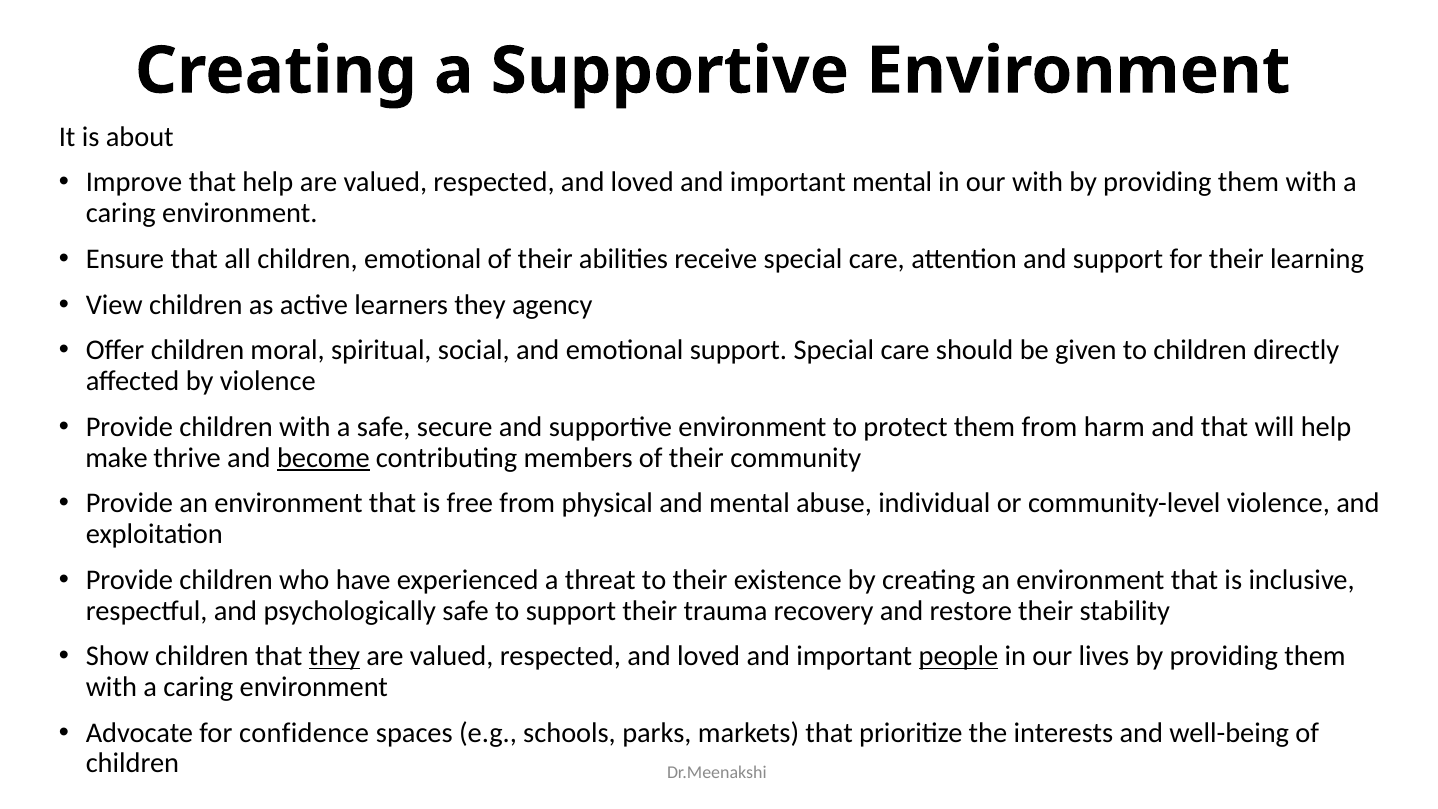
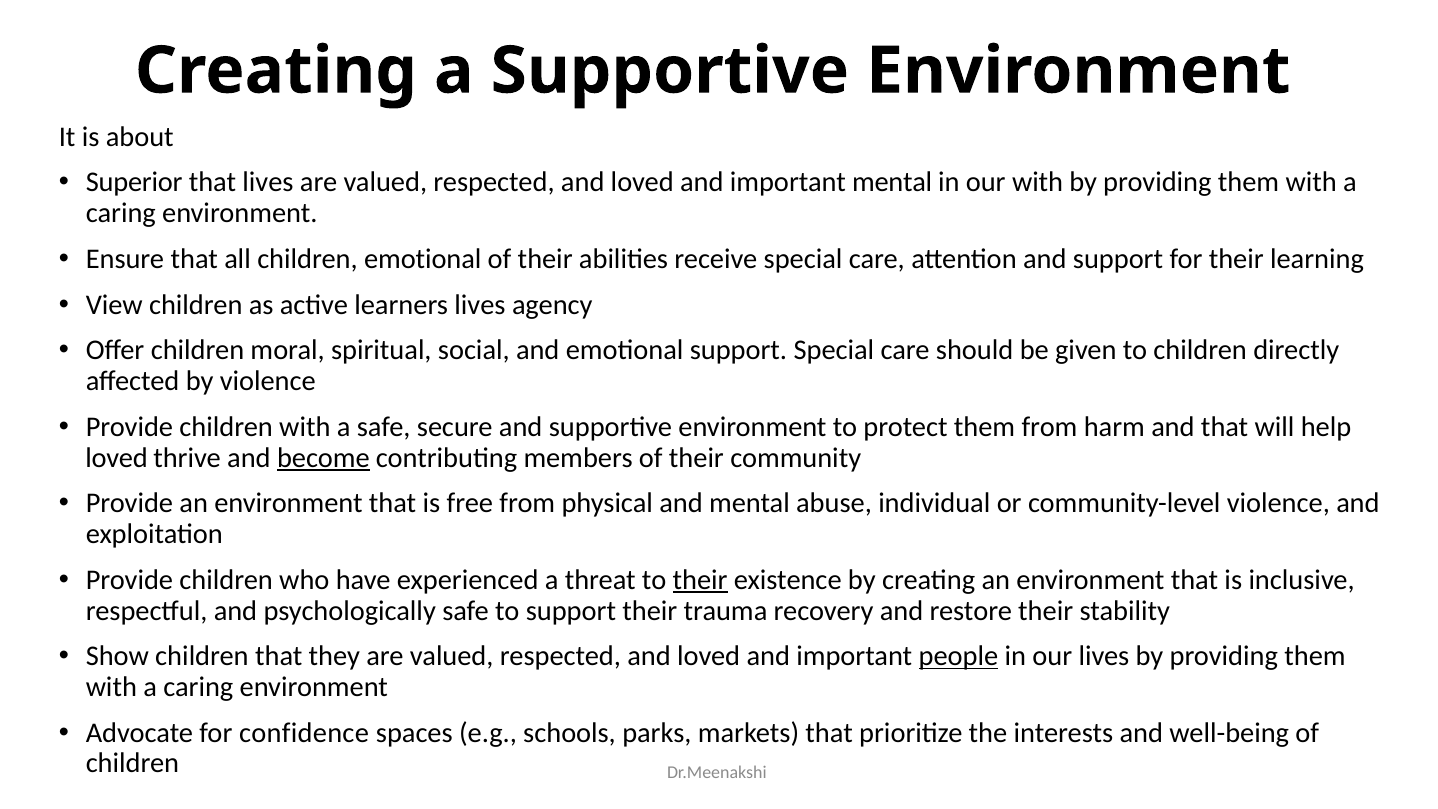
Improve: Improve -> Superior
that help: help -> lives
learners they: they -> lives
make at (117, 458): make -> loved
their at (700, 580) underline: none -> present
they at (334, 656) underline: present -> none
